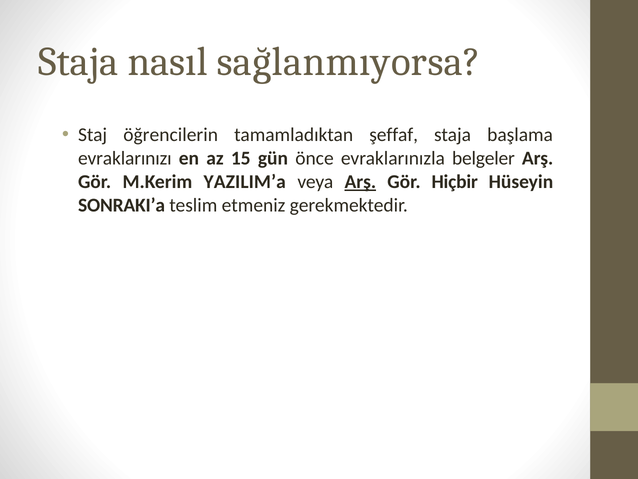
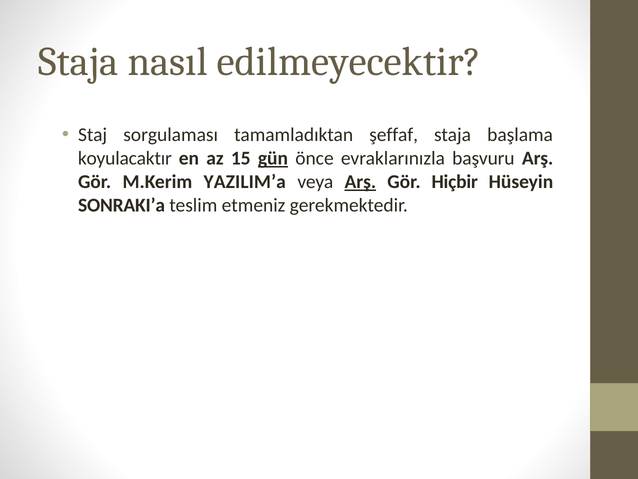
sağlanmıyorsa: sağlanmıyorsa -> edilmeyecektir
öğrencilerin: öğrencilerin -> sorgulaması
evraklarınızı: evraklarınızı -> koyulacaktır
gün underline: none -> present
belgeler: belgeler -> başvuru
